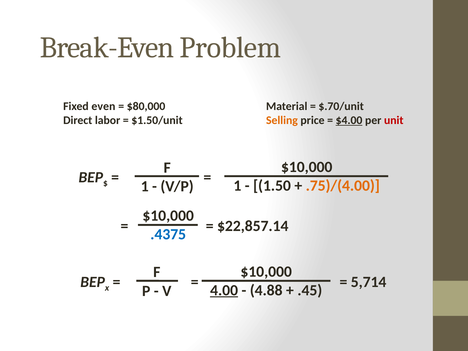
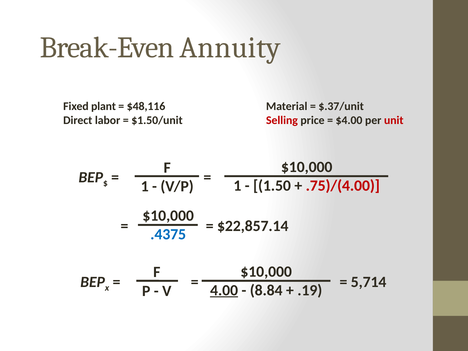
Problem: Problem -> Annuity
even: even -> plant
$80,000: $80,000 -> $48,116
$.70/unit: $.70/unit -> $.37/unit
Selling colour: orange -> red
$4.00 underline: present -> none
.75)/(4.00 colour: orange -> red
4.88: 4.88 -> 8.84
.45: .45 -> .19
